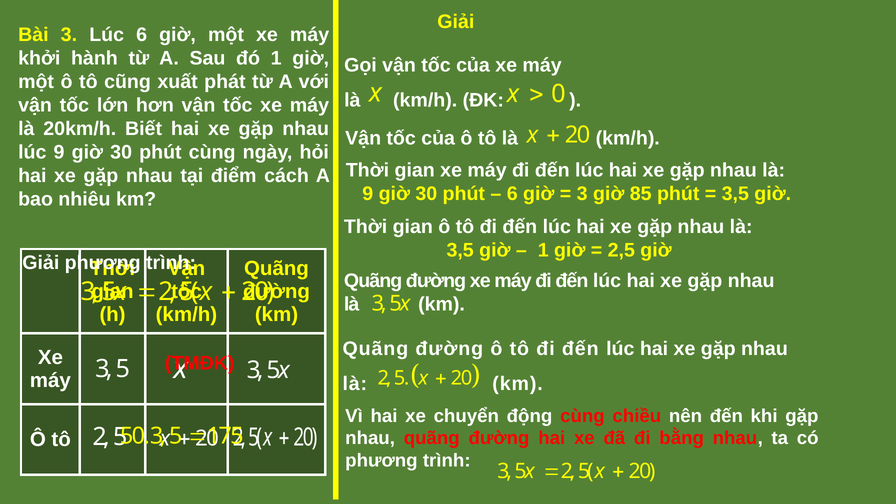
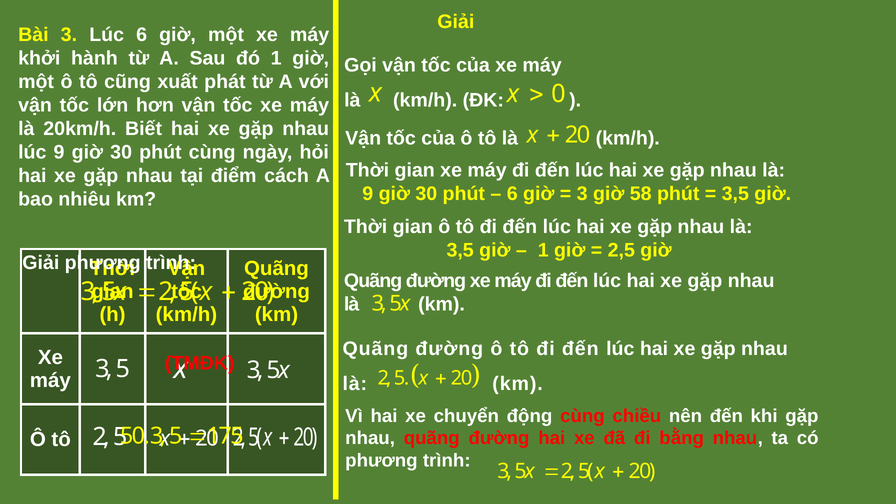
85: 85 -> 58
